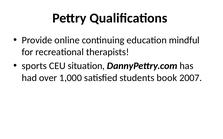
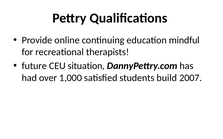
sports: sports -> future
book: book -> build
